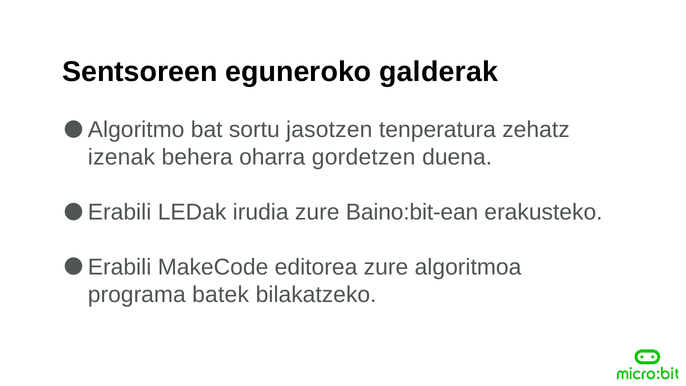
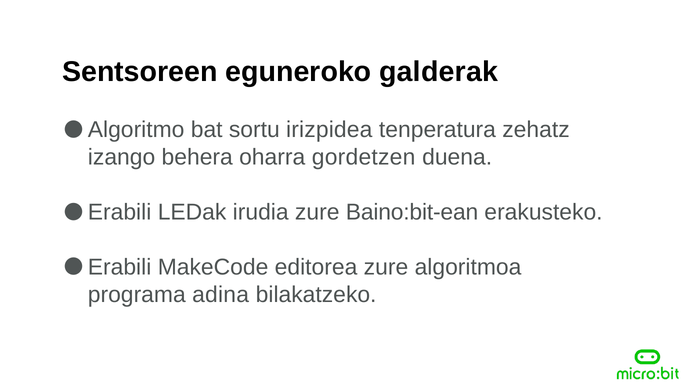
jasotzen: jasotzen -> irizpidea
izenak: izenak -> izango
batek: batek -> adina
